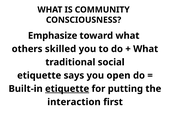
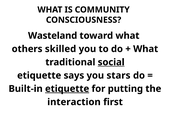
Emphasize: Emphasize -> Wasteland
social underline: none -> present
open: open -> stars
